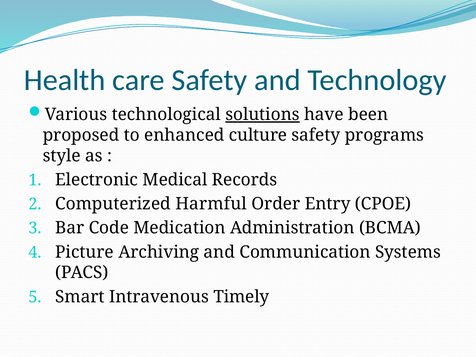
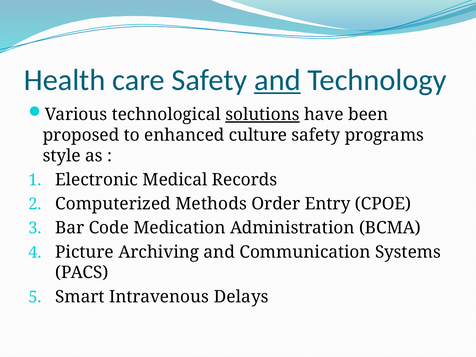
and at (277, 80) underline: none -> present
Harmful: Harmful -> Methods
Timely: Timely -> Delays
